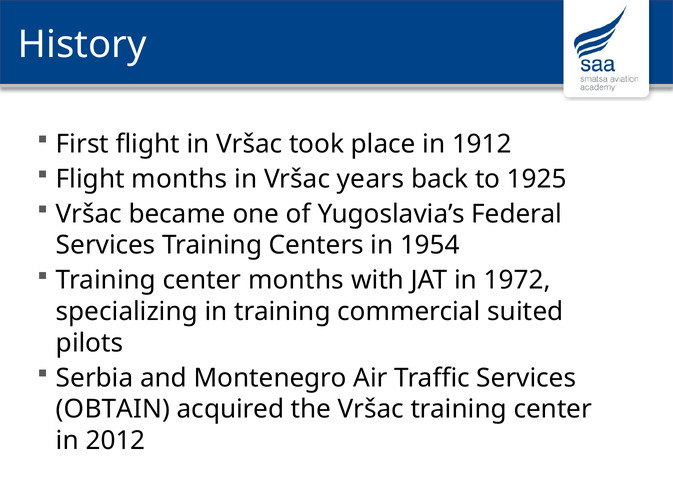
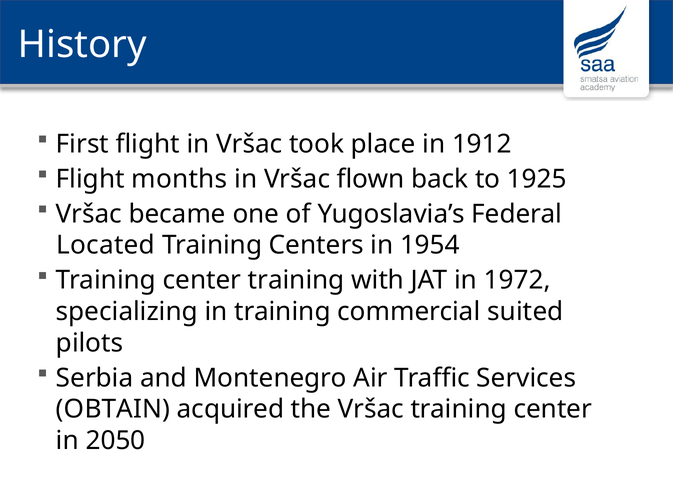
years: years -> flown
Services at (106, 246): Services -> Located
center months: months -> training
2012: 2012 -> 2050
